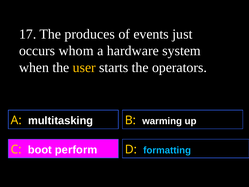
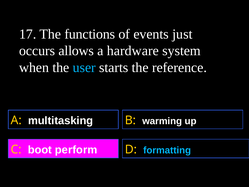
produces: produces -> functions
whom: whom -> allows
user colour: yellow -> light blue
operators: operators -> reference
